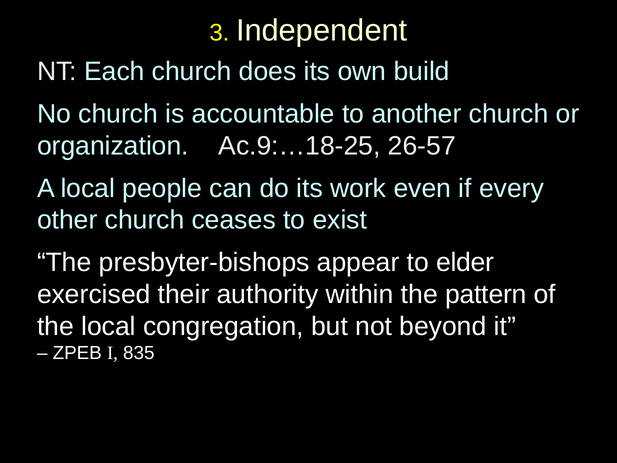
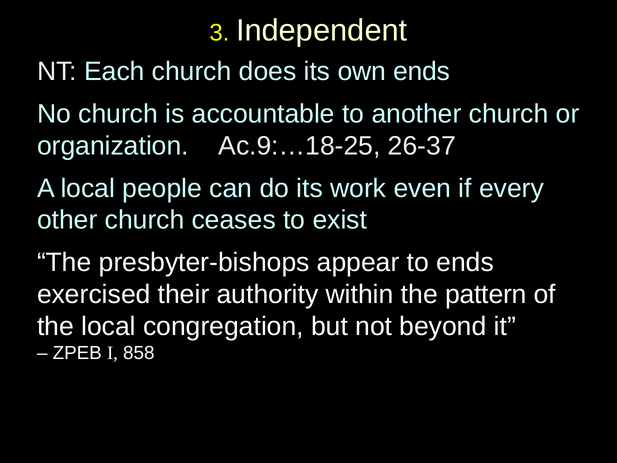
own build: build -> ends
26-57: 26-57 -> 26-37
to elder: elder -> ends
835: 835 -> 858
